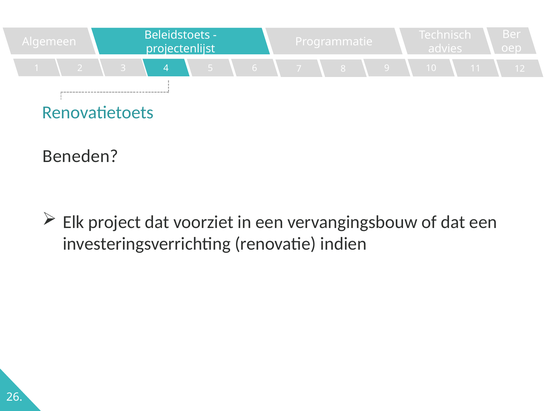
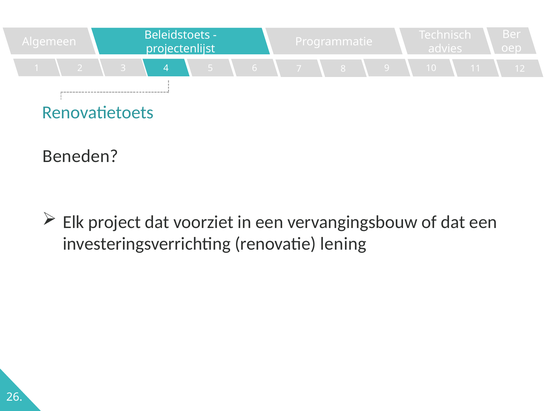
indien: indien -> lening
